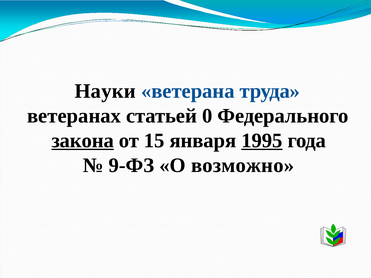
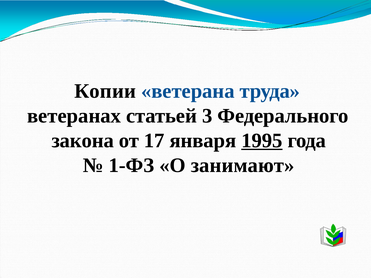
Науки: Науки -> Копии
0: 0 -> 3
закона underline: present -> none
15: 15 -> 17
9-ФЗ: 9-ФЗ -> 1-ФЗ
возможно: возможно -> занимают
